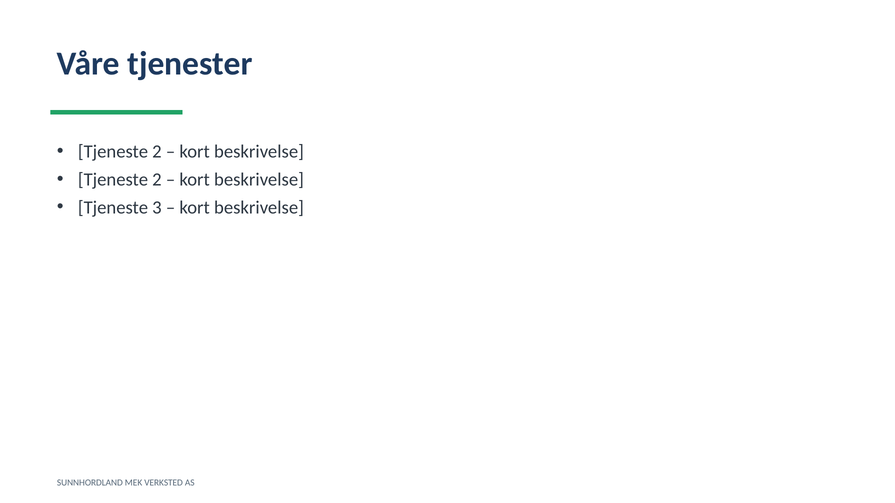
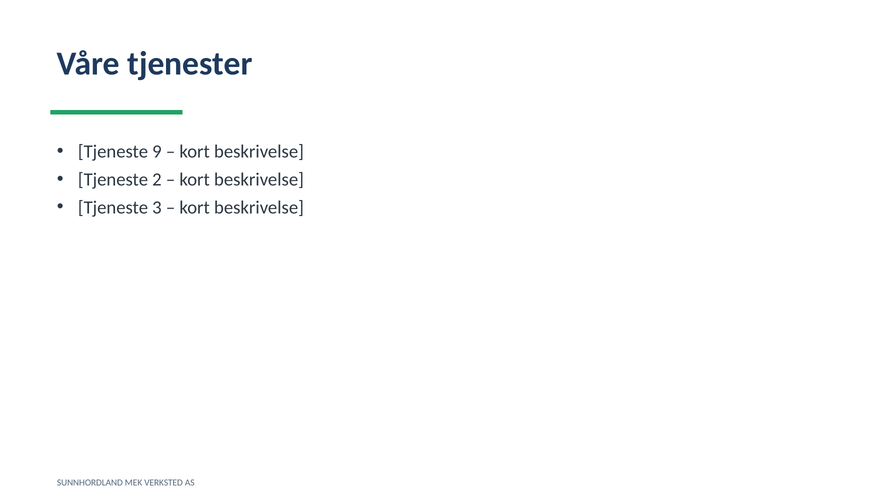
2 at (157, 152): 2 -> 9
